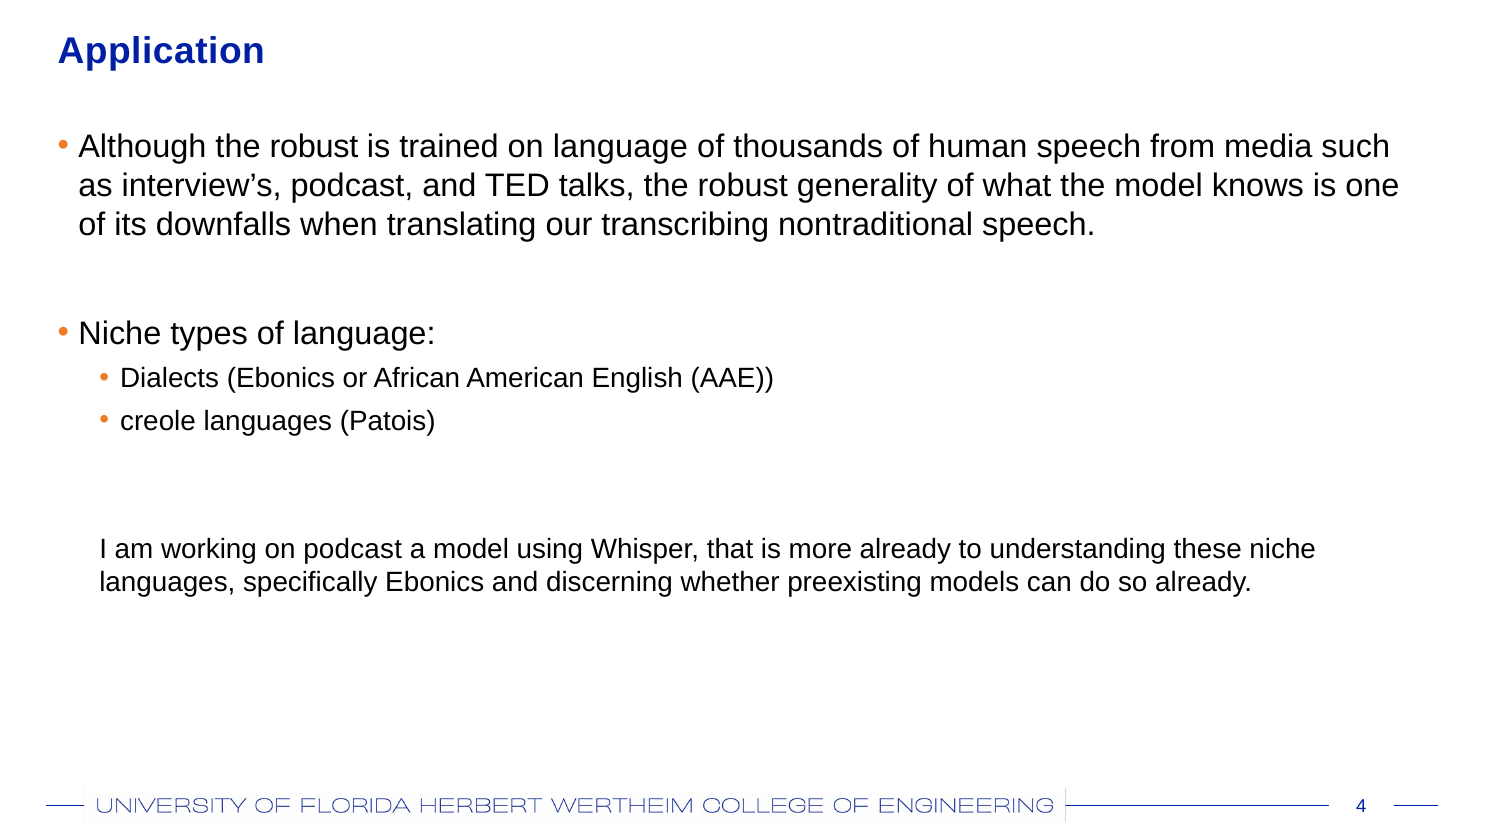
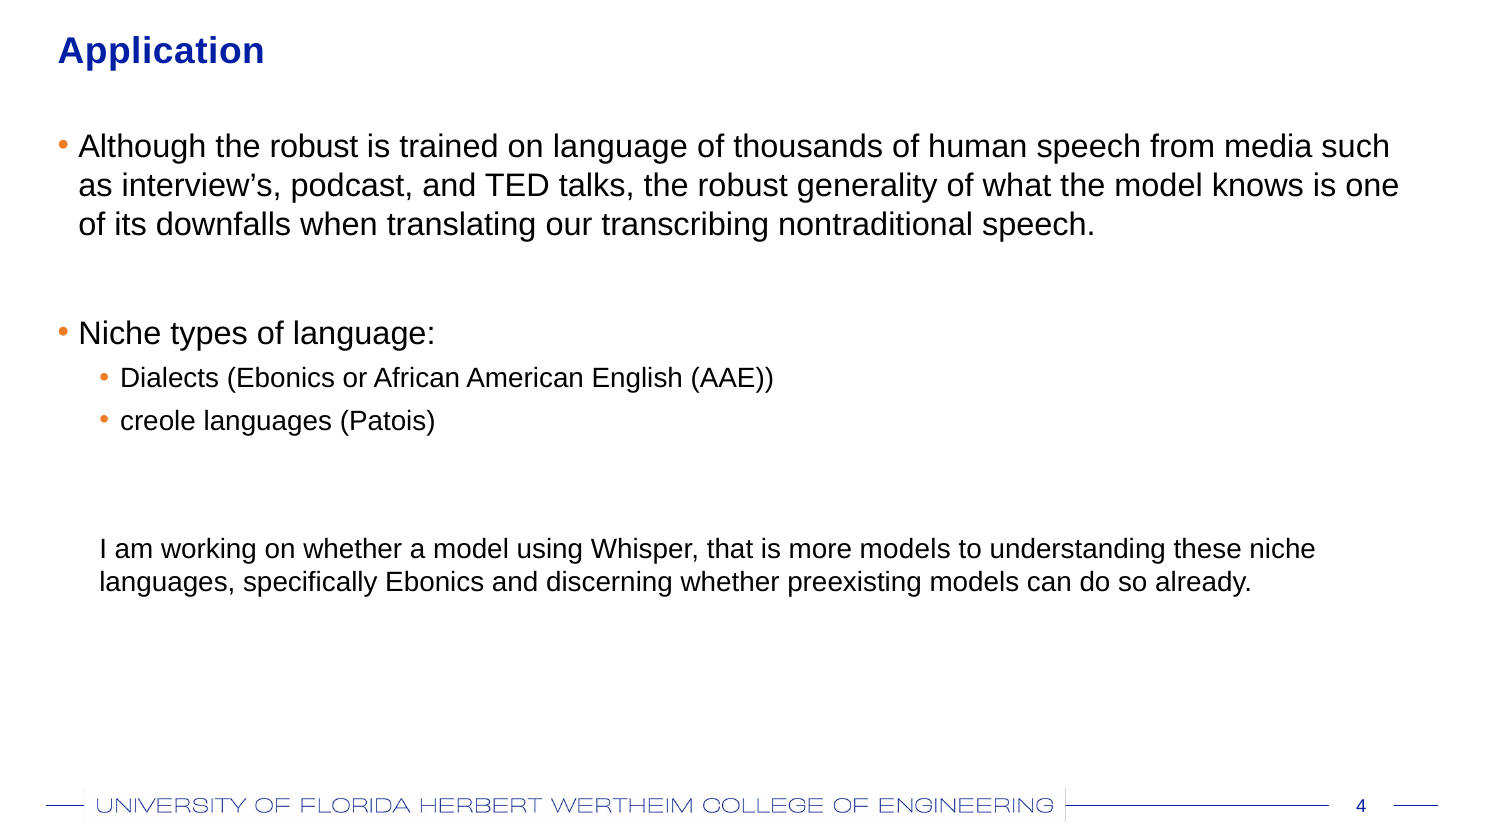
on podcast: podcast -> whether
more already: already -> models
